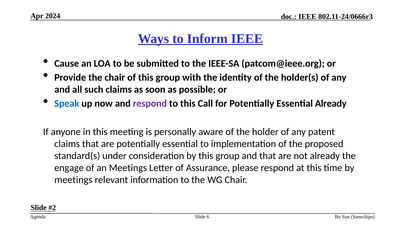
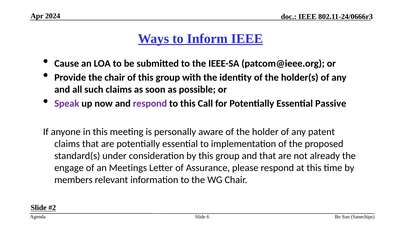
Speak colour: blue -> purple
Essential Already: Already -> Passive
meetings at (73, 180): meetings -> members
